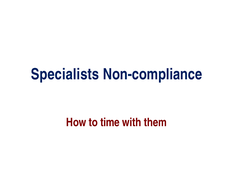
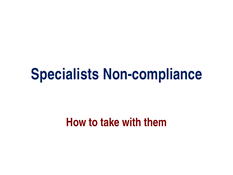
time: time -> take
